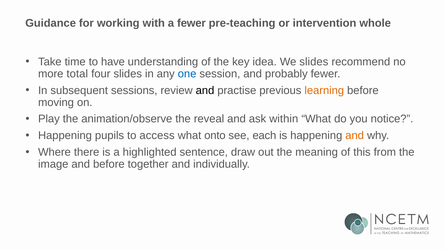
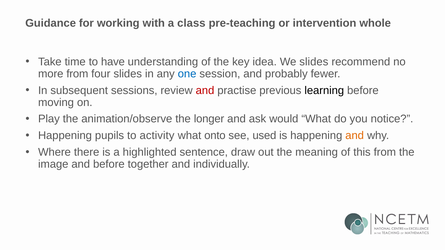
a fewer: fewer -> class
more total: total -> from
and at (205, 90) colour: black -> red
learning colour: orange -> black
reveal: reveal -> longer
within: within -> would
access: access -> activity
each: each -> used
